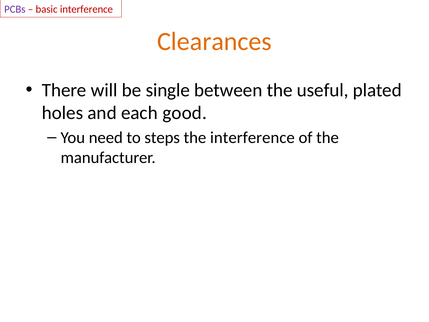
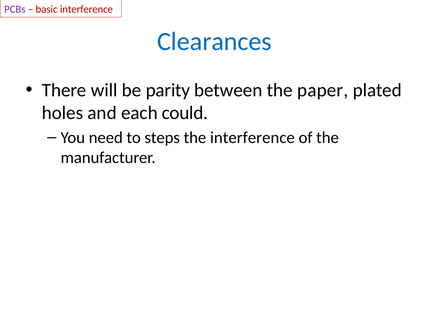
Clearances colour: orange -> blue
single: single -> parity
useful: useful -> paper
good: good -> could
